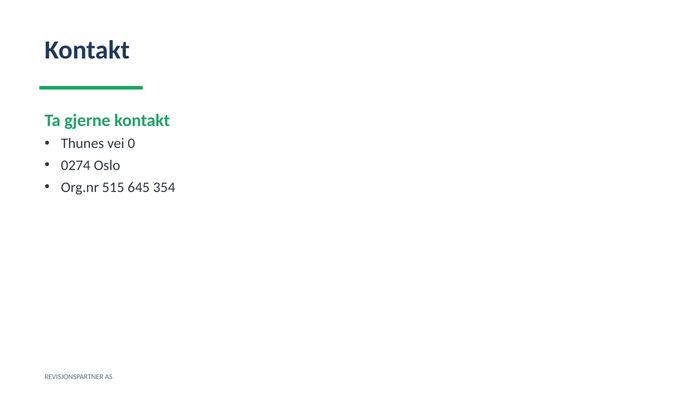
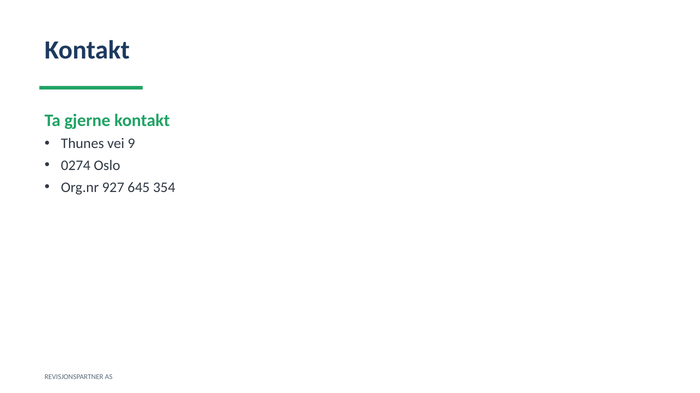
0: 0 -> 9
515: 515 -> 927
